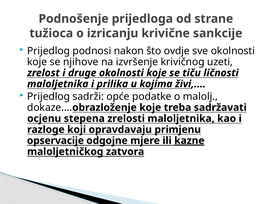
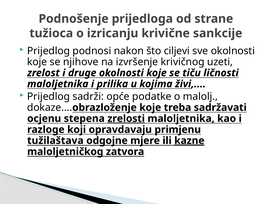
ovdje: ovdje -> ciljevi
zrelosti underline: none -> present
opservacije: opservacije -> tužilaštava
